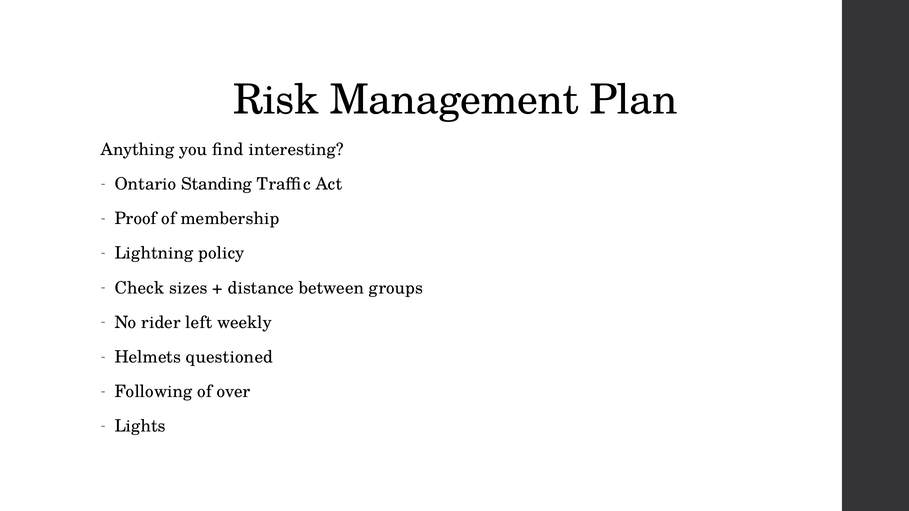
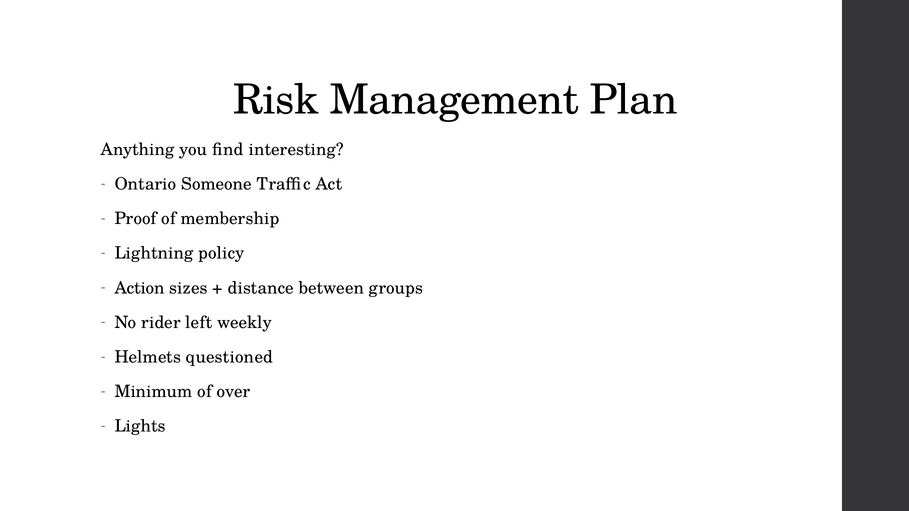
Standing: Standing -> Someone
Check: Check -> Action
Following: Following -> Minimum
